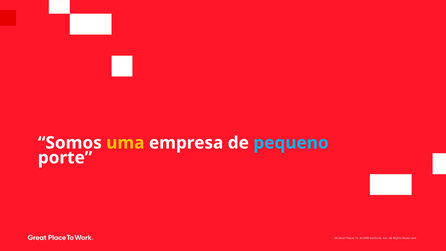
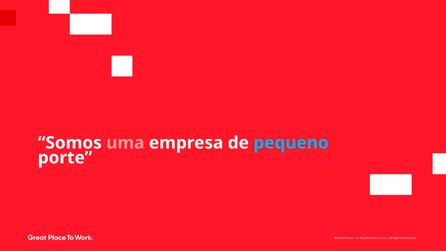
uma colour: yellow -> pink
